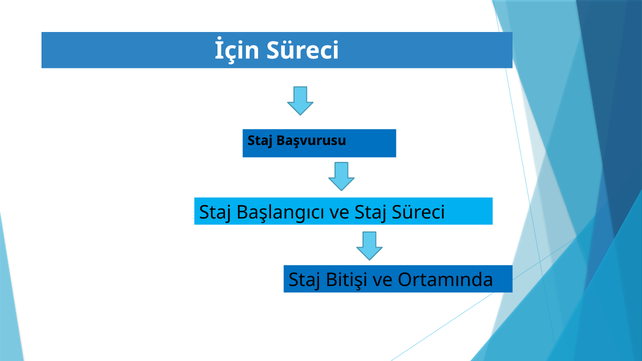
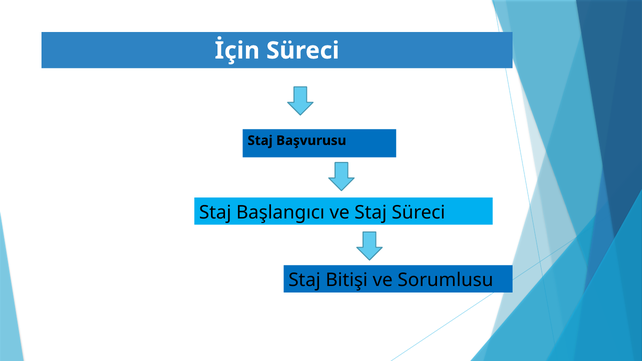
Ortamında: Ortamında -> Sorumlusu
